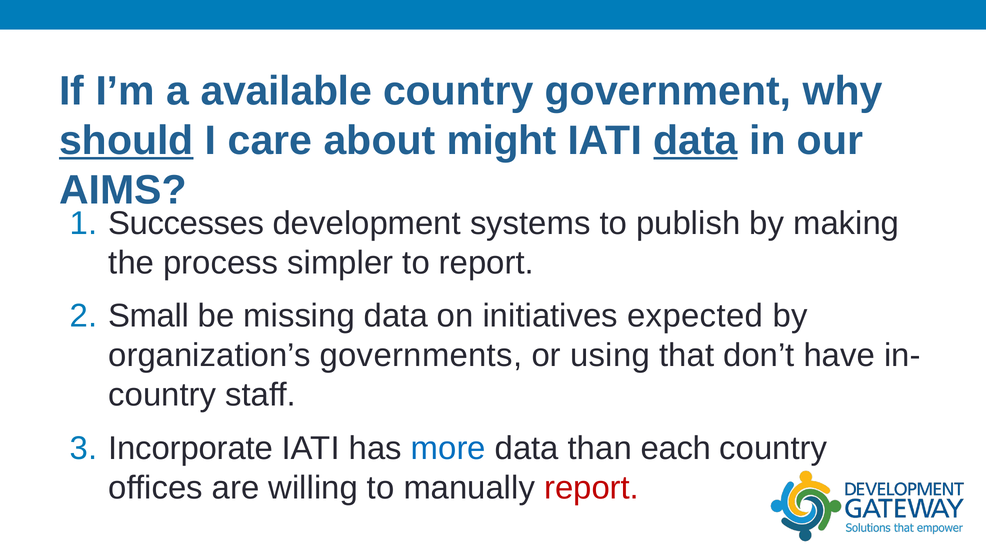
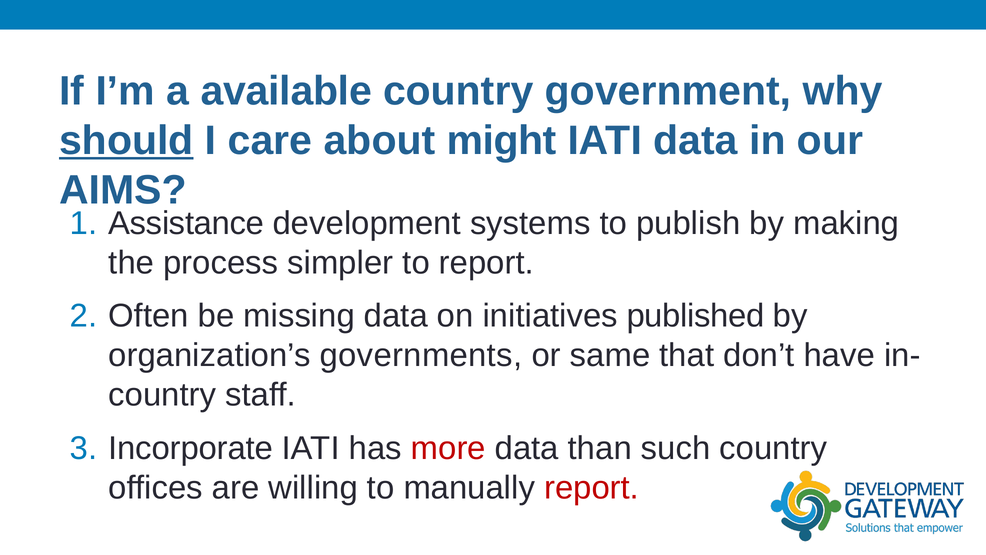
data at (696, 141) underline: present -> none
Successes: Successes -> Assistance
Small: Small -> Often
expected: expected -> published
using: using -> same
more colour: blue -> red
each: each -> such
